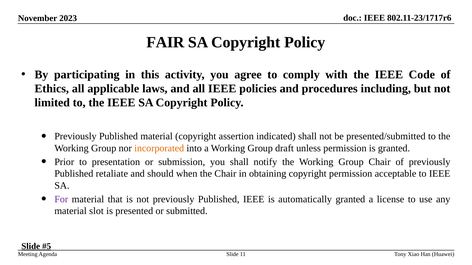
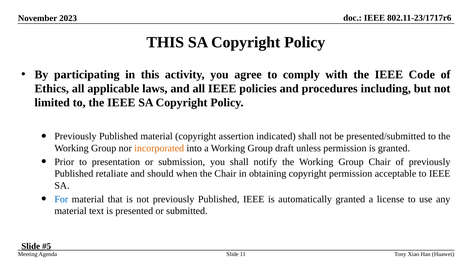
FAIR at (165, 42): FAIR -> THIS
For colour: purple -> blue
slot: slot -> text
